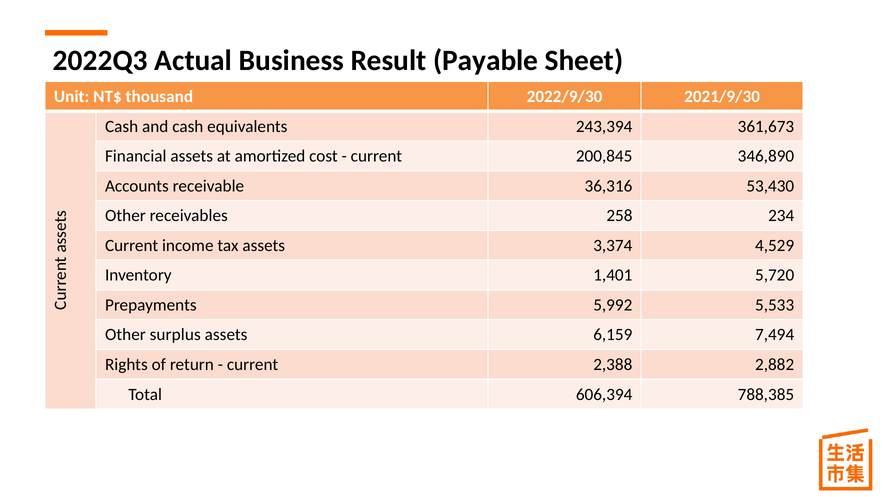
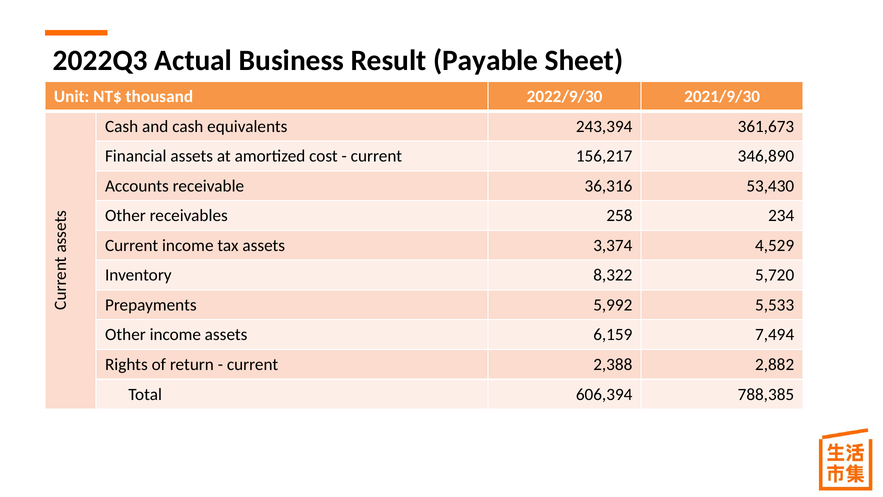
200,845: 200,845 -> 156,217
1,401: 1,401 -> 8,322
Other surplus: surplus -> income
